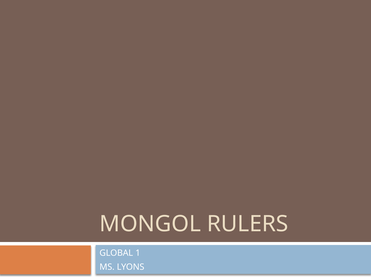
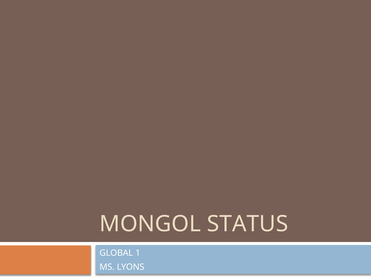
RULERS: RULERS -> STATUS
